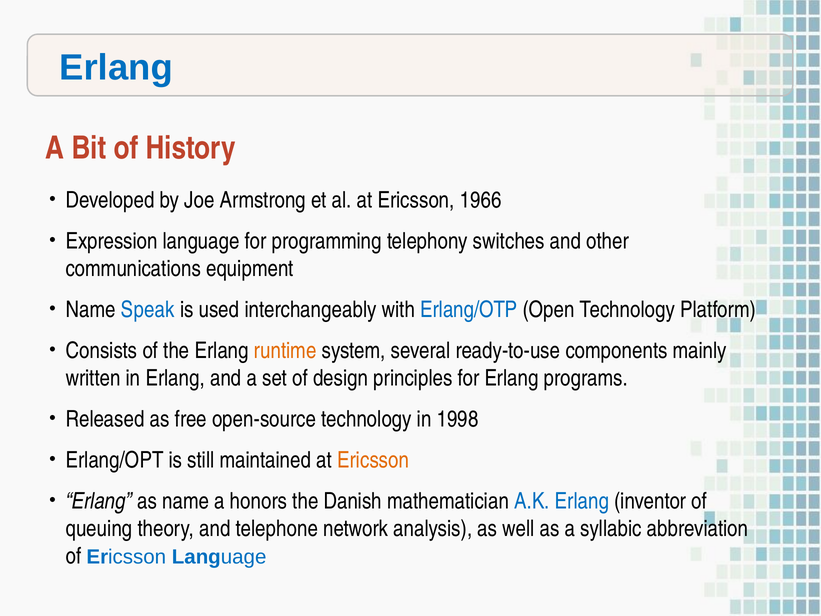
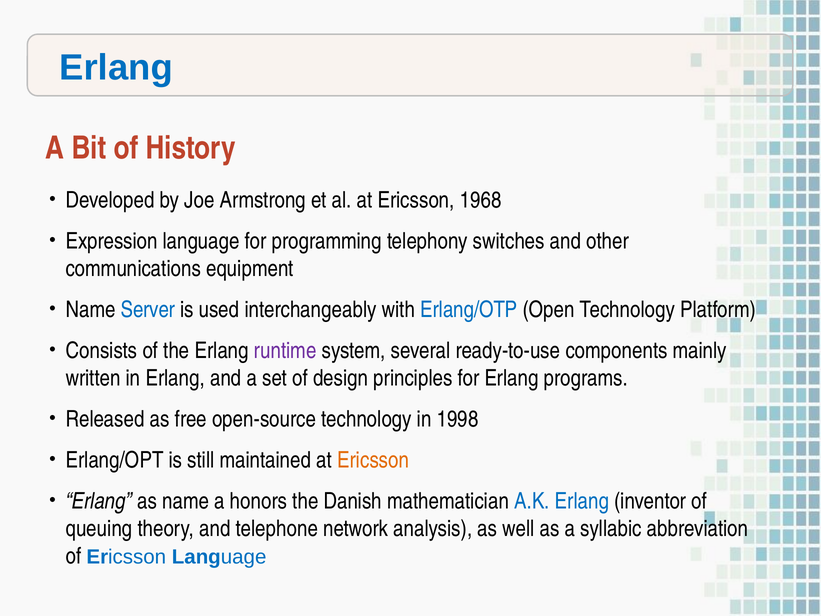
1966: 1966 -> 1968
Speak: Speak -> Server
runtime colour: orange -> purple
